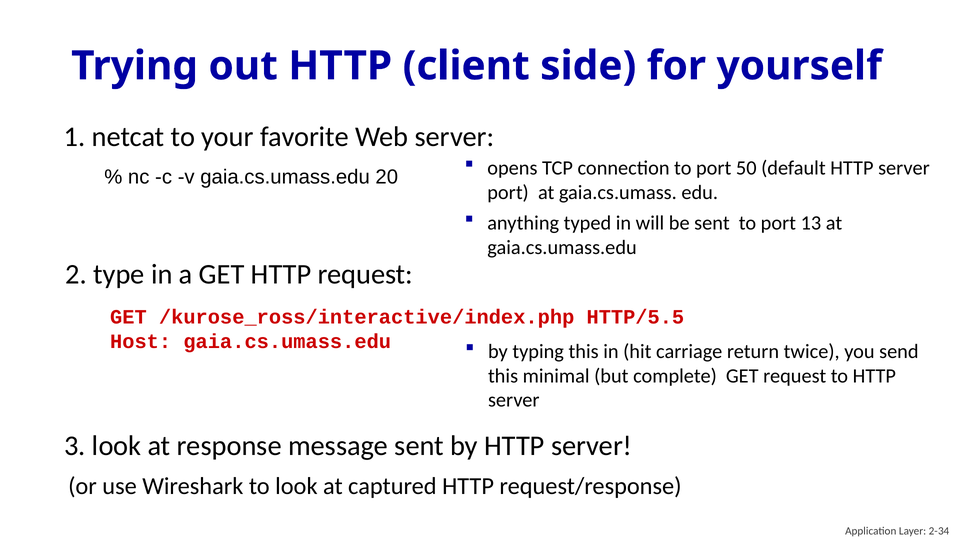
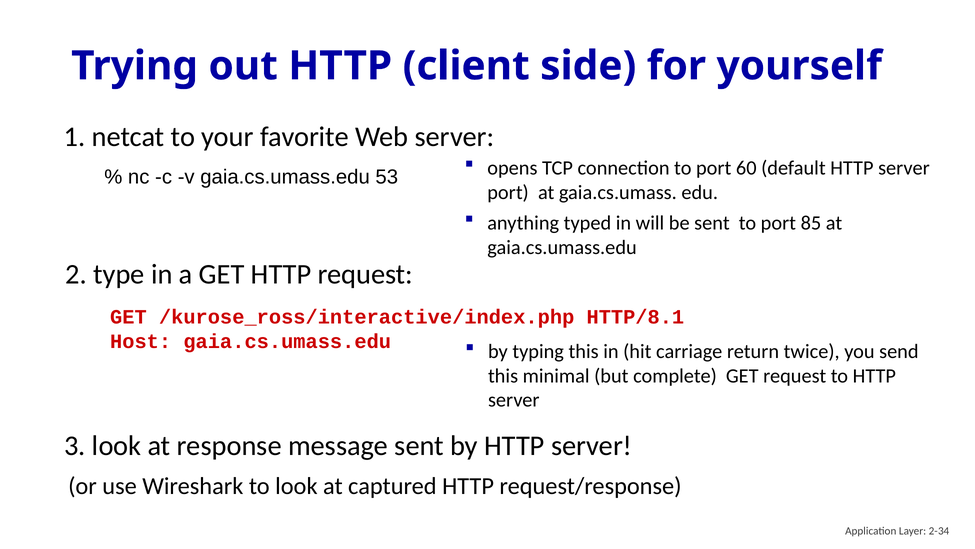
50: 50 -> 60
20: 20 -> 53
13: 13 -> 85
HTTP/5.5: HTTP/5.5 -> HTTP/8.1
